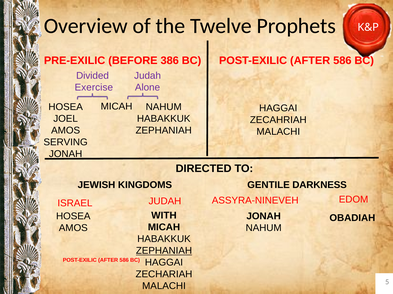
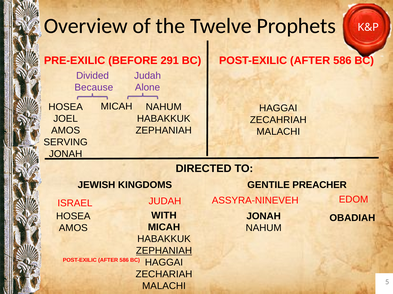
386: 386 -> 291
Exercise: Exercise -> Because
DARKNESS: DARKNESS -> PREACHER
